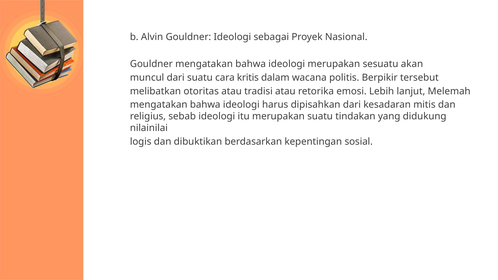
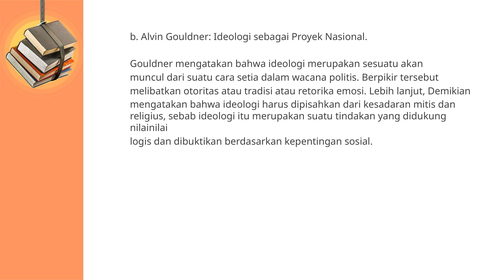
kritis: kritis -> setia
Melemah: Melemah -> Demikian
